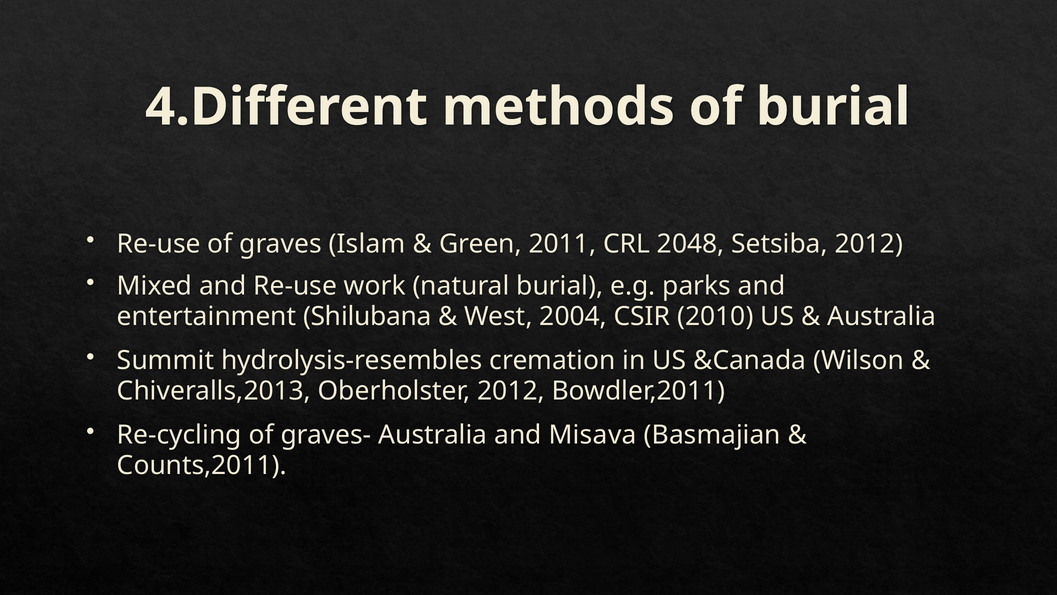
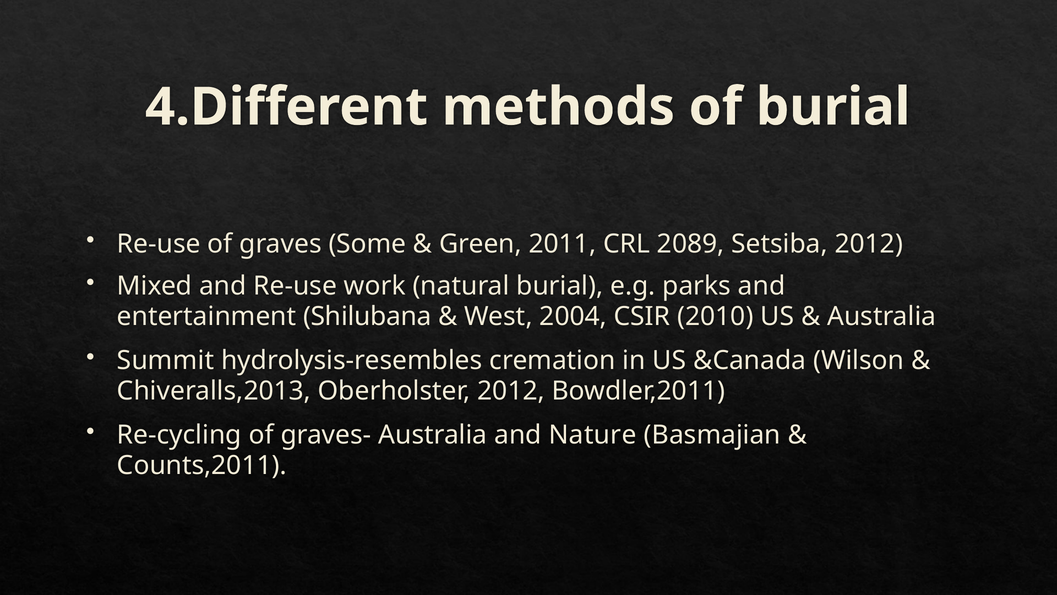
Islam: Islam -> Some
2048: 2048 -> 2089
Misava: Misava -> Nature
